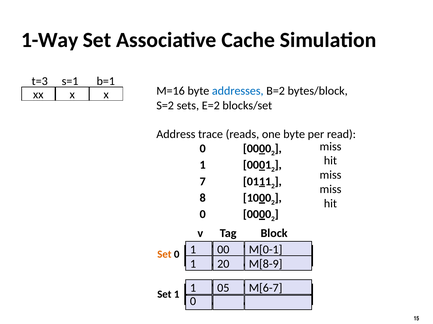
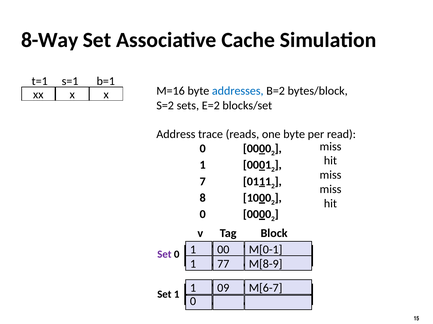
1-Way: 1-Way -> 8-Way
t=3: t=3 -> t=1
Set at (164, 255) colour: orange -> purple
20: 20 -> 77
05: 05 -> 09
